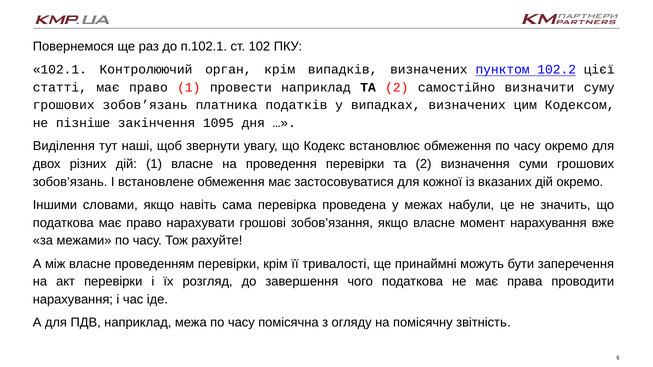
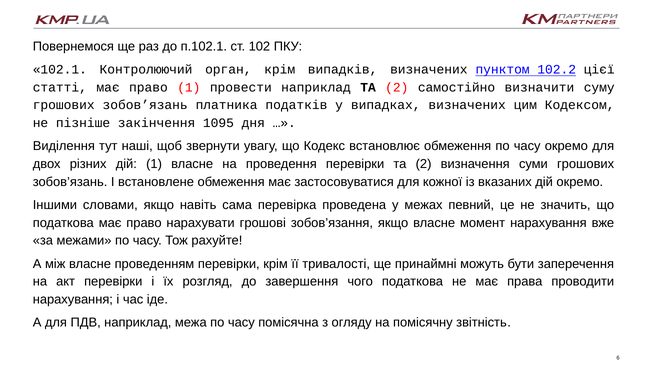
набули: набули -> певний
